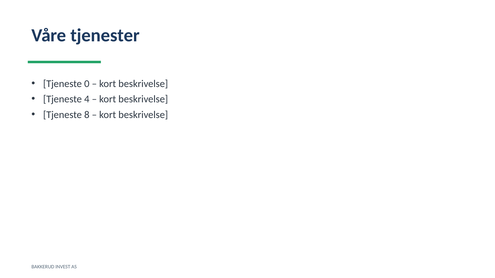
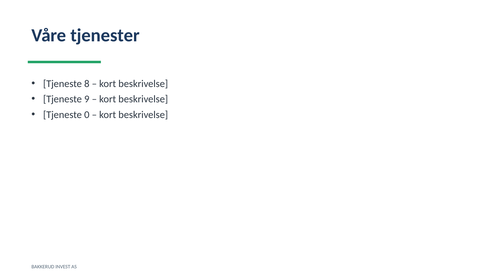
0: 0 -> 8
4: 4 -> 9
8: 8 -> 0
